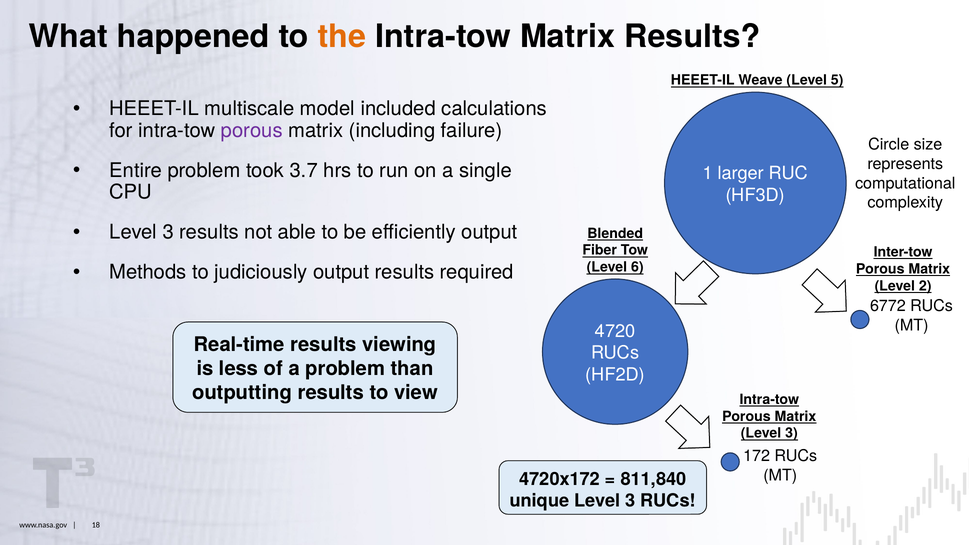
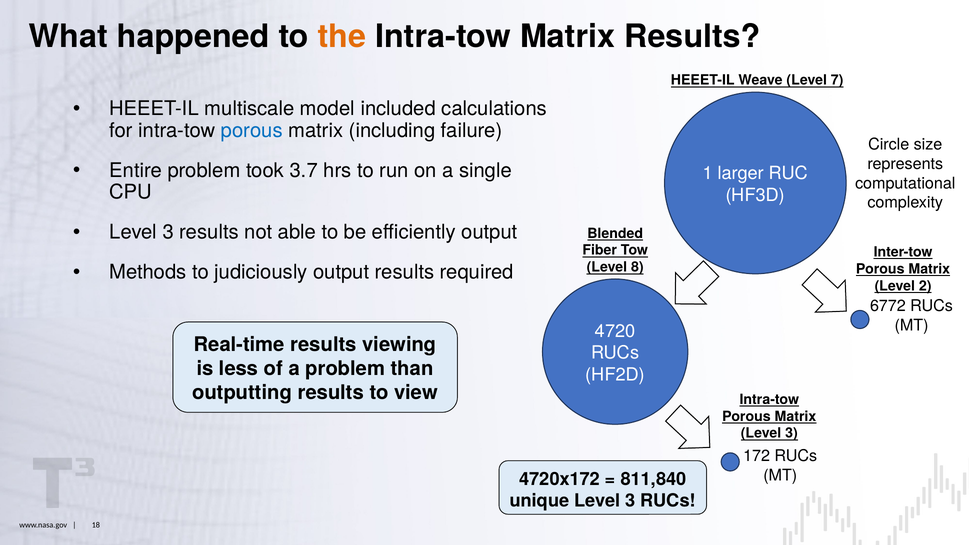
5: 5 -> 7
porous at (252, 130) colour: purple -> blue
6: 6 -> 8
